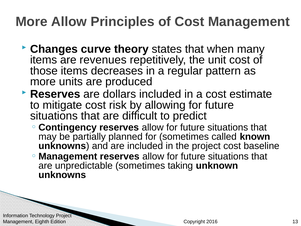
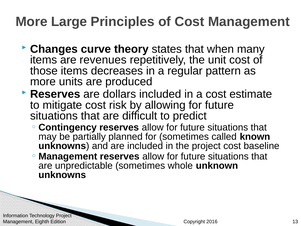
More Allow: Allow -> Large
taking: taking -> whole
